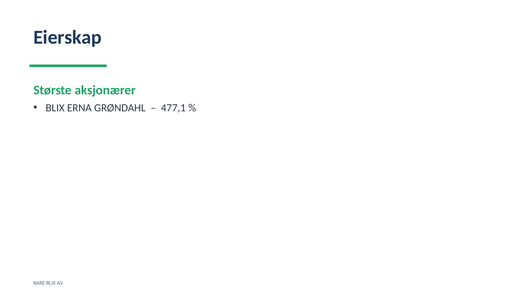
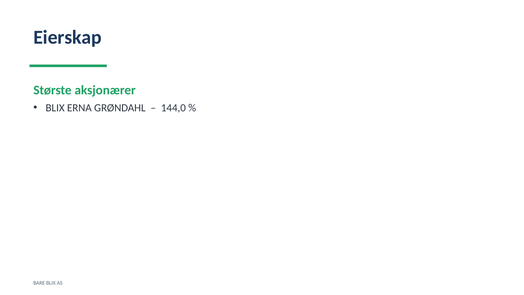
477,1: 477,1 -> 144,0
